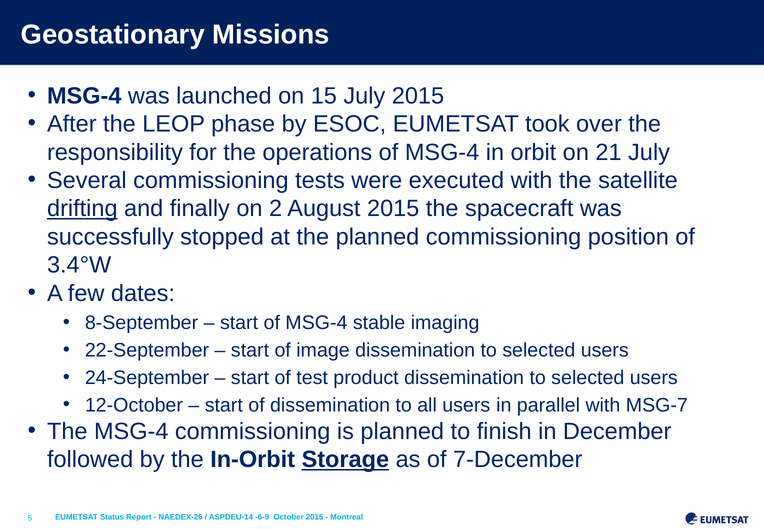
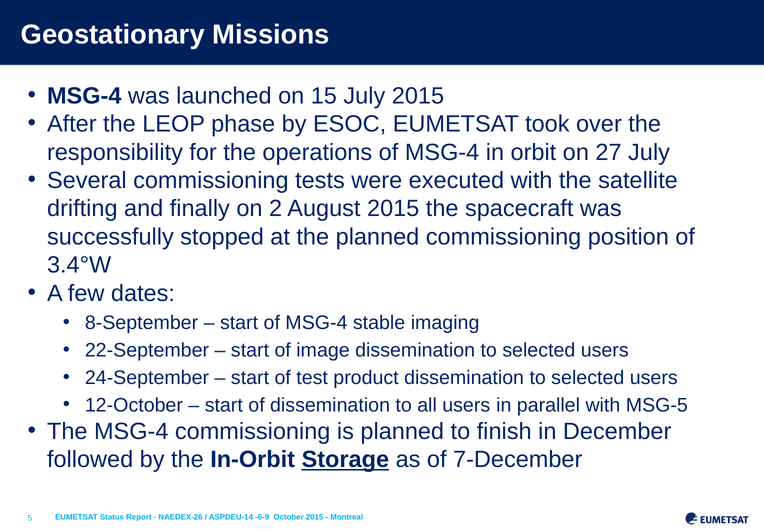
21: 21 -> 27
drifting underline: present -> none
MSG-7: MSG-7 -> MSG-5
